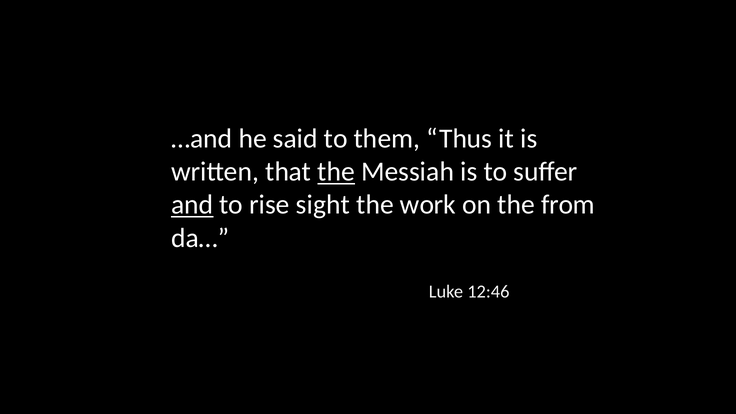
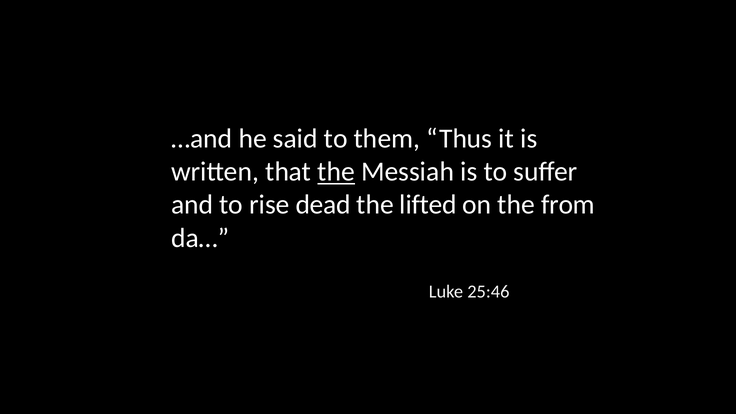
and underline: present -> none
sight: sight -> dead
work: work -> lifted
12:46: 12:46 -> 25:46
